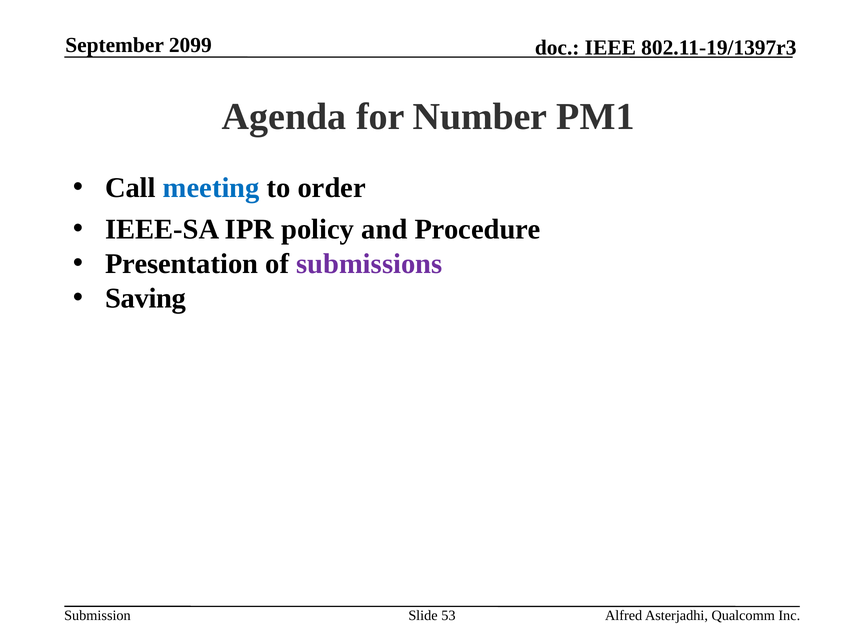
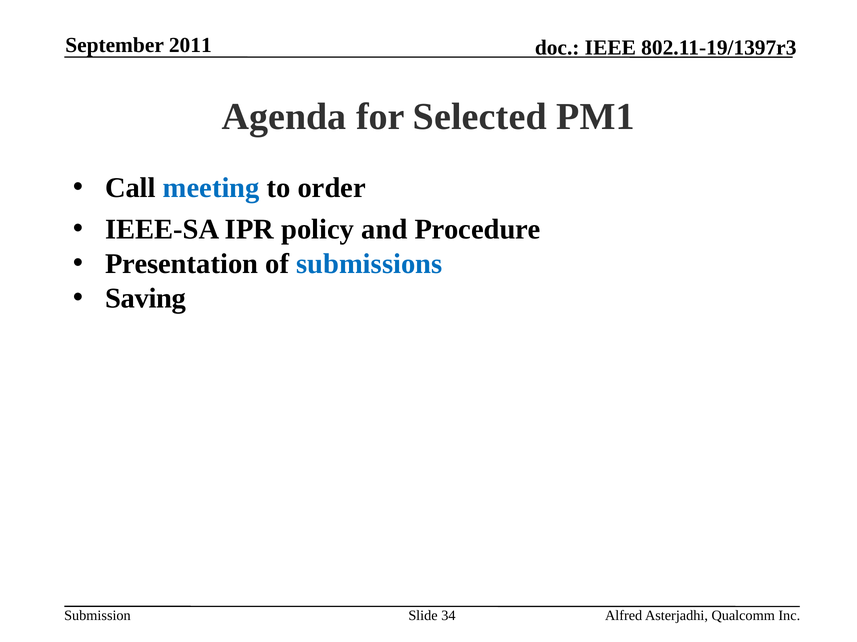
2099: 2099 -> 2011
Number: Number -> Selected
submissions colour: purple -> blue
53: 53 -> 34
